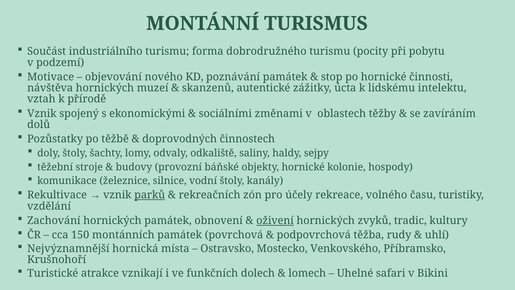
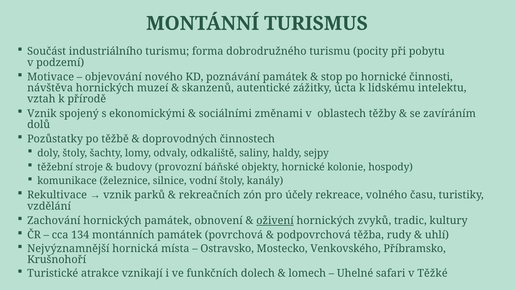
parků underline: present -> none
150: 150 -> 134
Bikini: Bikini -> Těžké
